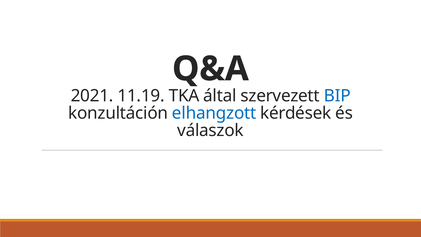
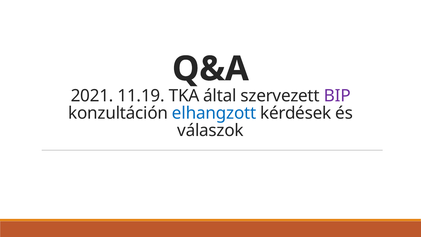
BIP colour: blue -> purple
